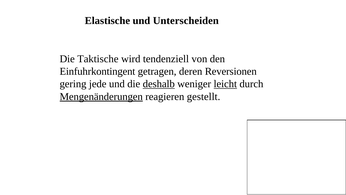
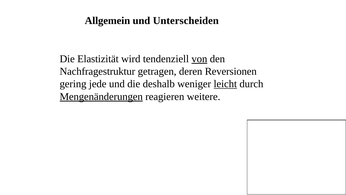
Elastische: Elastische -> Allgemein
Taktische: Taktische -> Elastizität
von underline: none -> present
Einfuhrkontingent: Einfuhrkontingent -> Nachfragestruktur
deshalb underline: present -> none
gestellt: gestellt -> weitere
